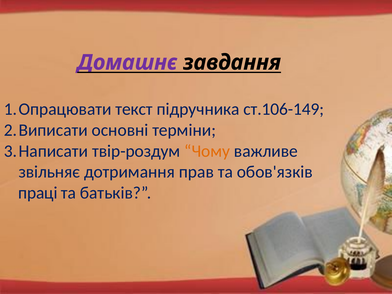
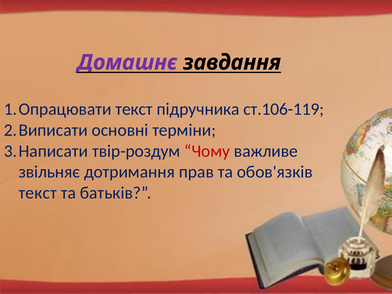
ст.106-149: ст.106-149 -> ст.106-119
Чому colour: orange -> red
праці at (38, 193): праці -> текст
